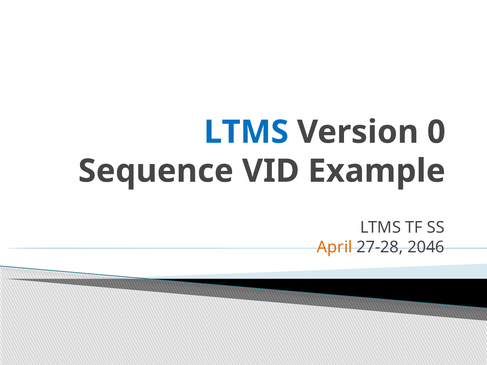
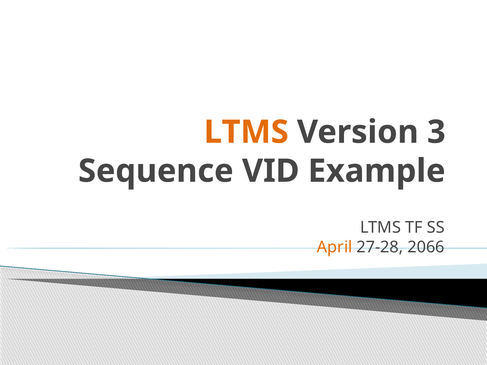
LTMS at (246, 132) colour: blue -> orange
0: 0 -> 3
2046: 2046 -> 2066
